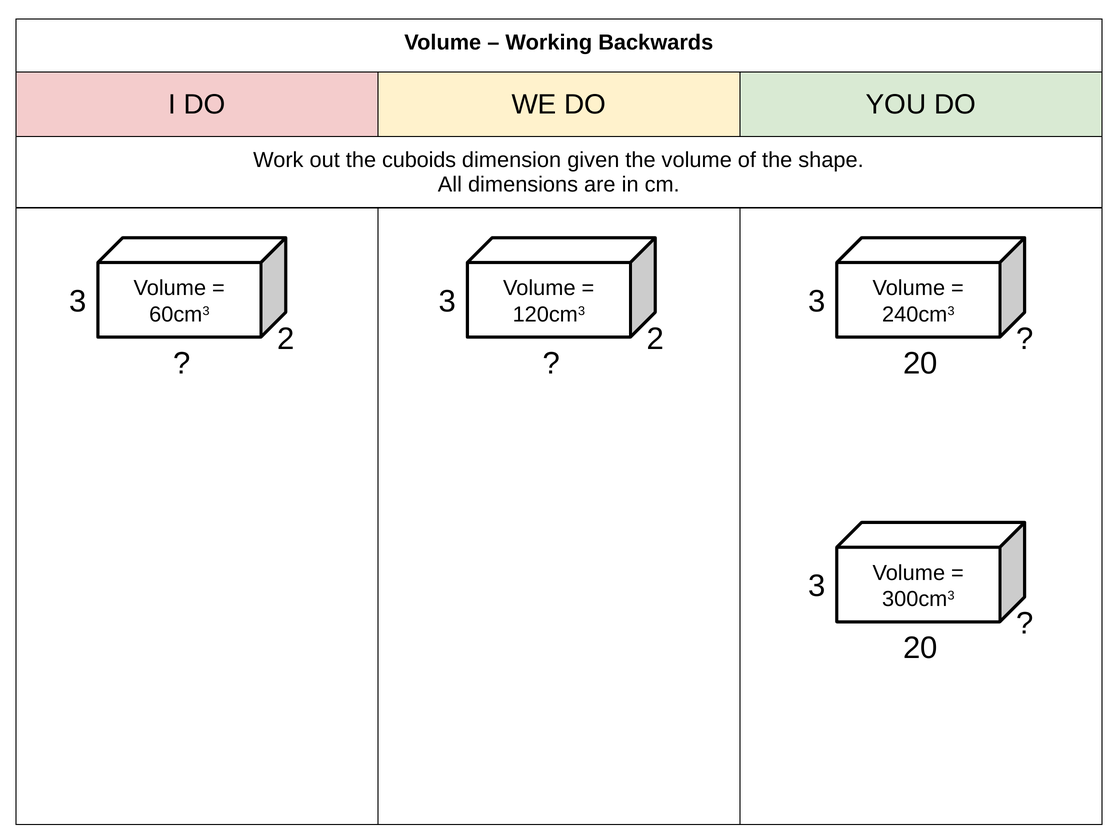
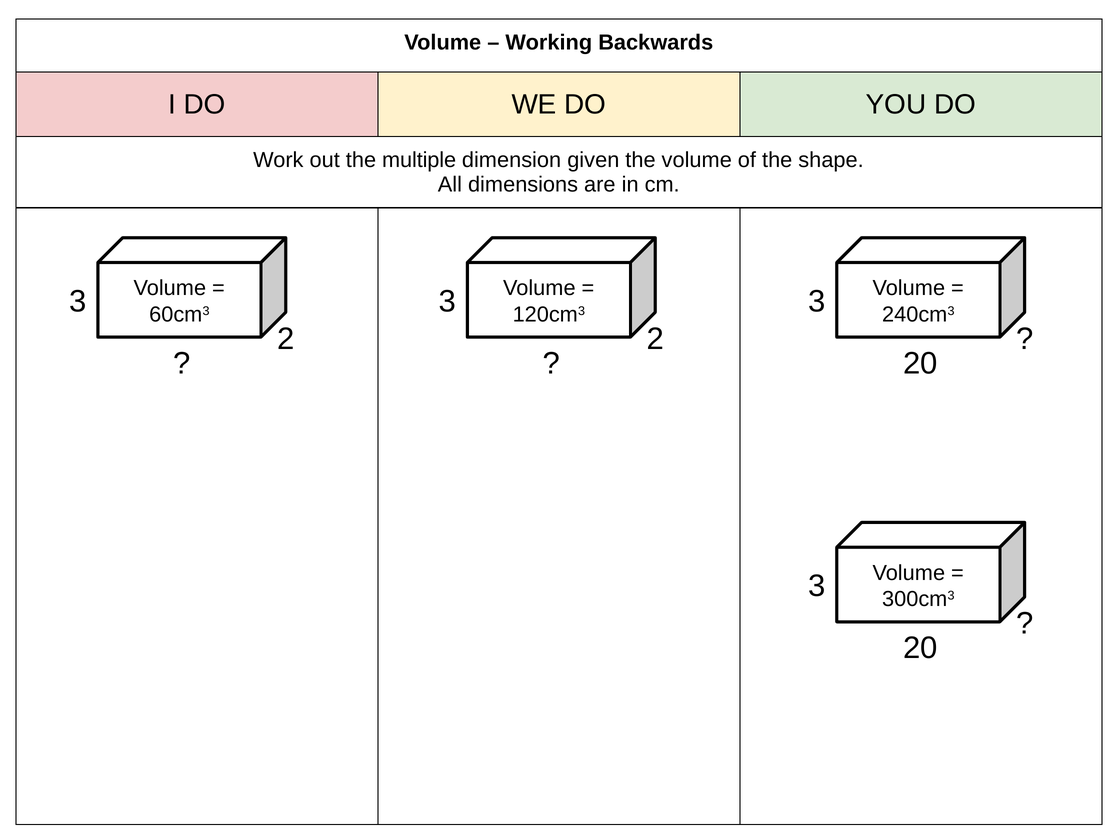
cuboids: cuboids -> multiple
